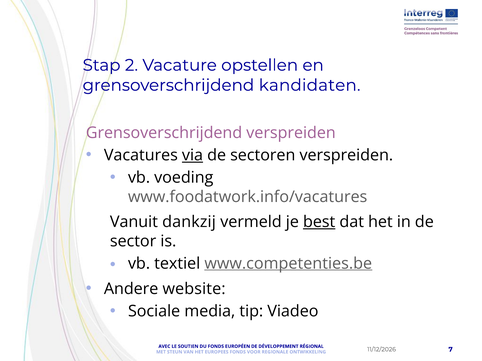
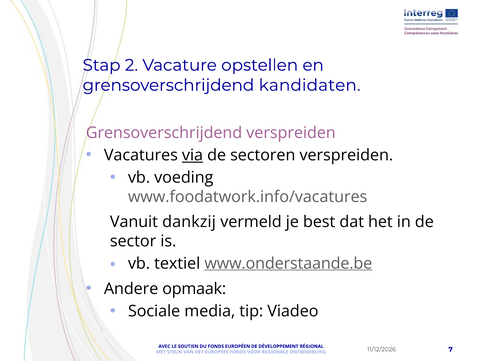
best underline: present -> none
www.competenties.be: www.competenties.be -> www.onderstaande.be
website: website -> opmaak
